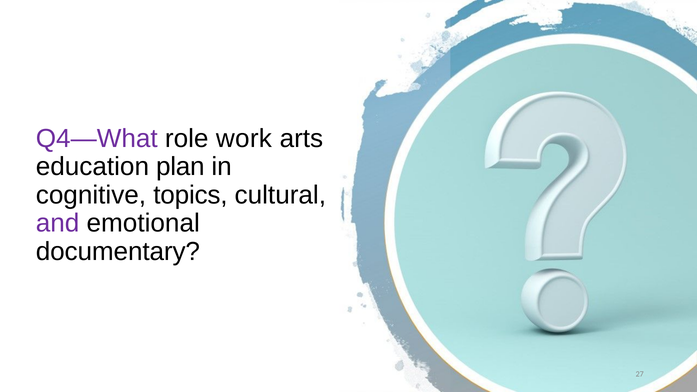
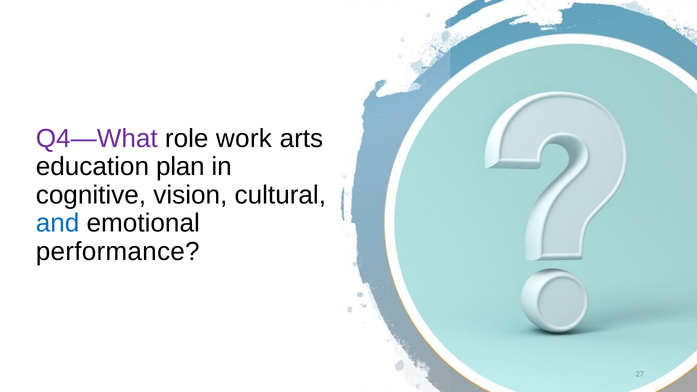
topics: topics -> vision
and colour: purple -> blue
documentary: documentary -> performance
